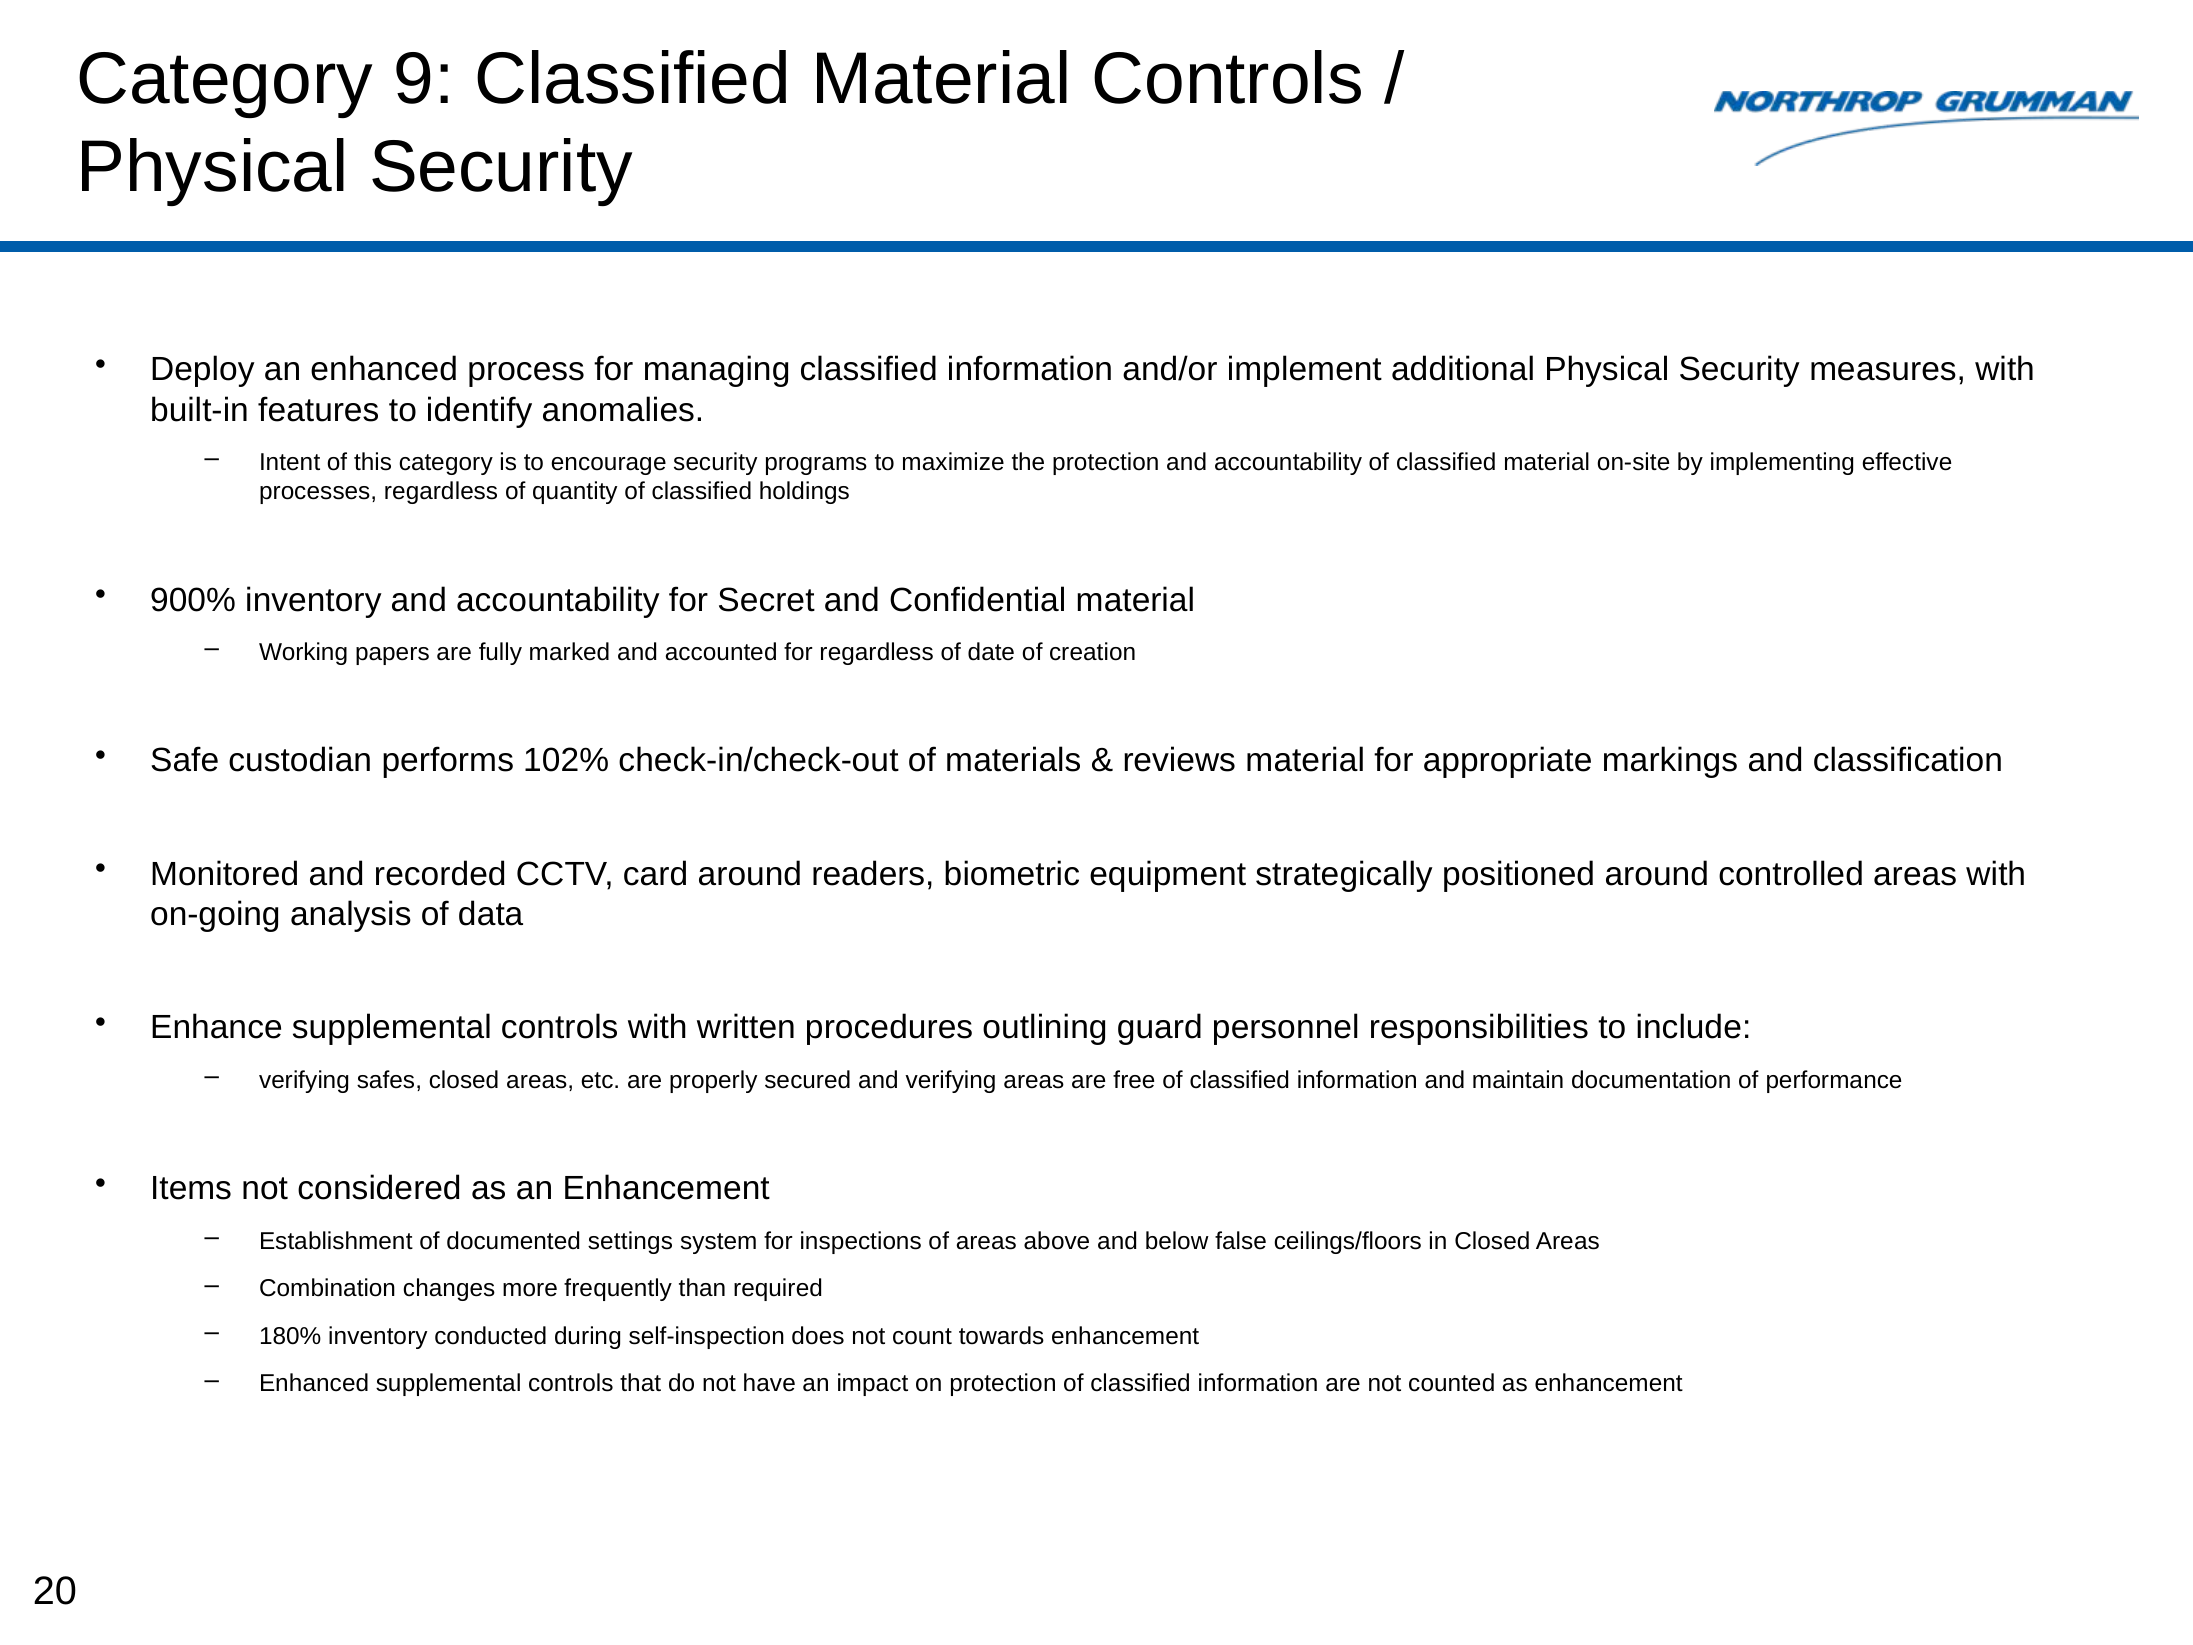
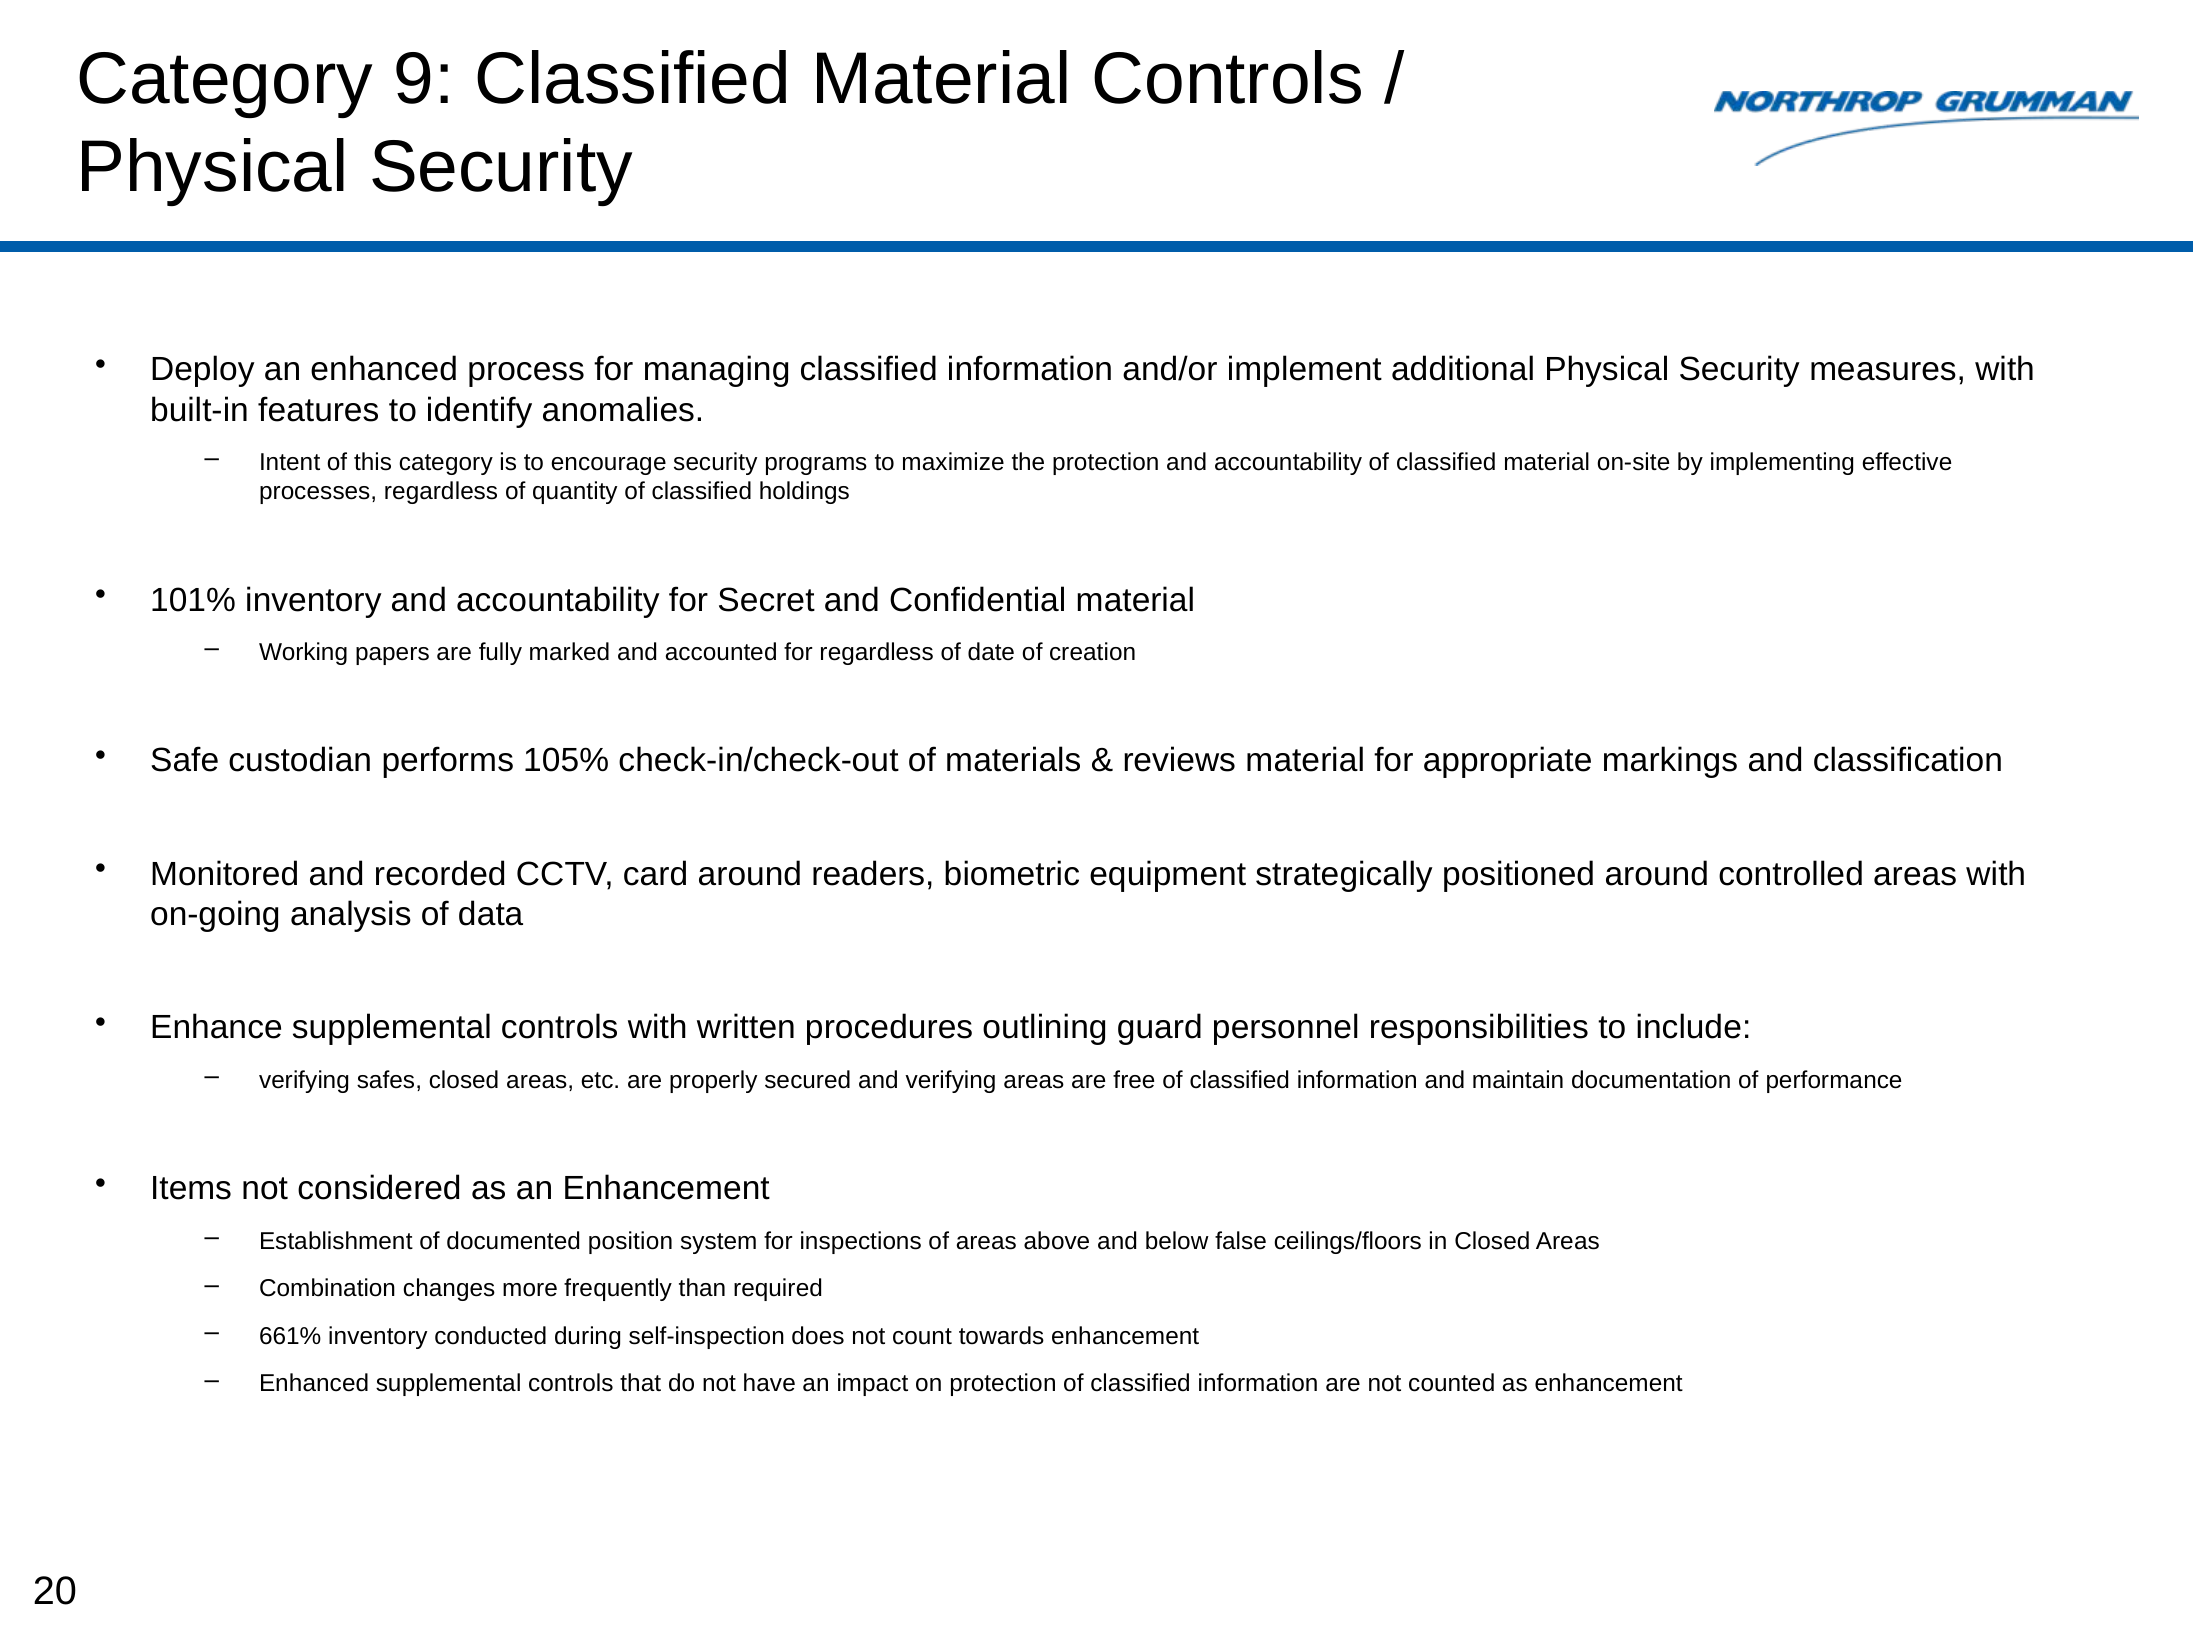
900%: 900% -> 101%
102%: 102% -> 105%
settings: settings -> position
180%: 180% -> 661%
